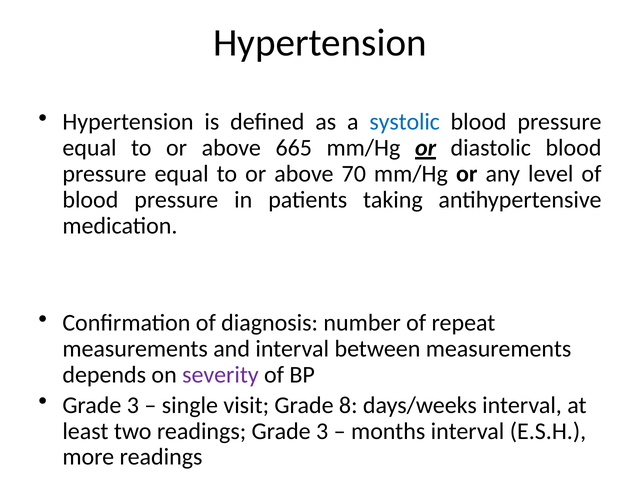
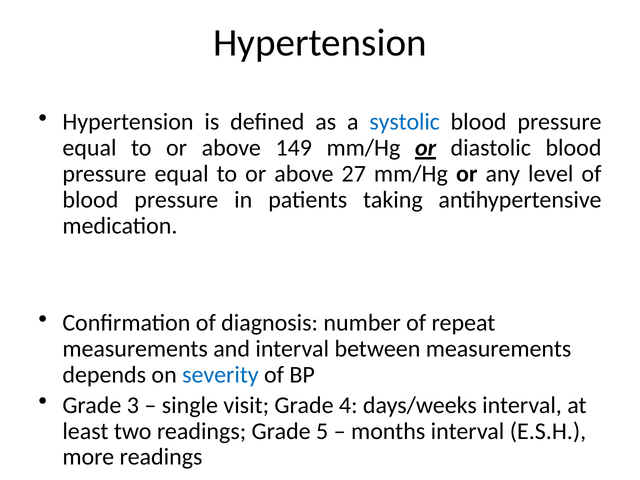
665: 665 -> 149
70: 70 -> 27
severity colour: purple -> blue
8: 8 -> 4
readings Grade 3: 3 -> 5
